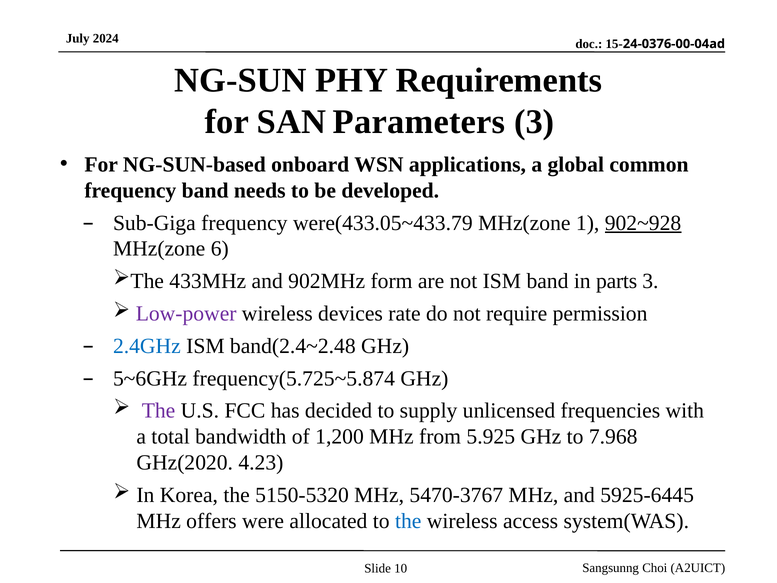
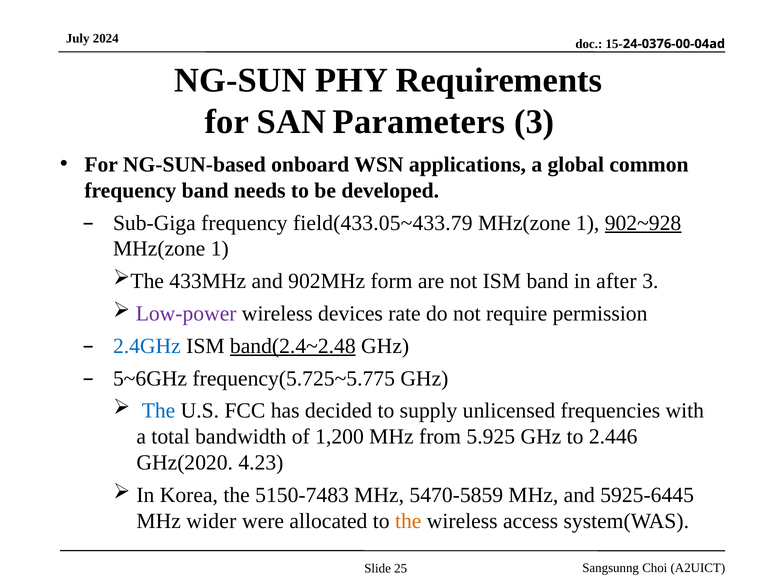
were(433.05~433.79: were(433.05~433.79 -> field(433.05~433.79
6 at (220, 249): 6 -> 1
parts: parts -> after
band(2.4~2.48 underline: none -> present
frequency(5.725~5.874: frequency(5.725~5.874 -> frequency(5.725~5.775
The at (159, 411) colour: purple -> blue
7.968: 7.968 -> 2.446
5150-5320: 5150-5320 -> 5150-7483
5470-3767: 5470-3767 -> 5470-5859
offers: offers -> wider
the at (408, 521) colour: blue -> orange
10: 10 -> 25
